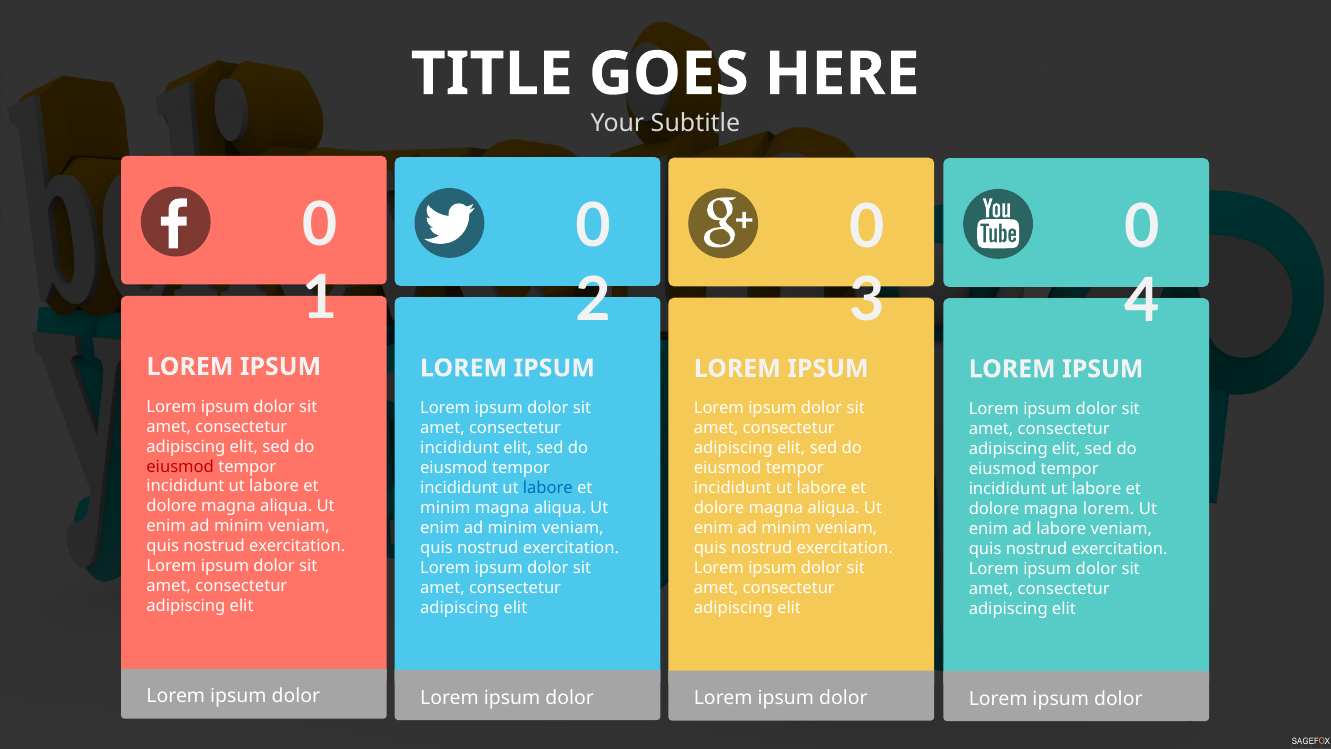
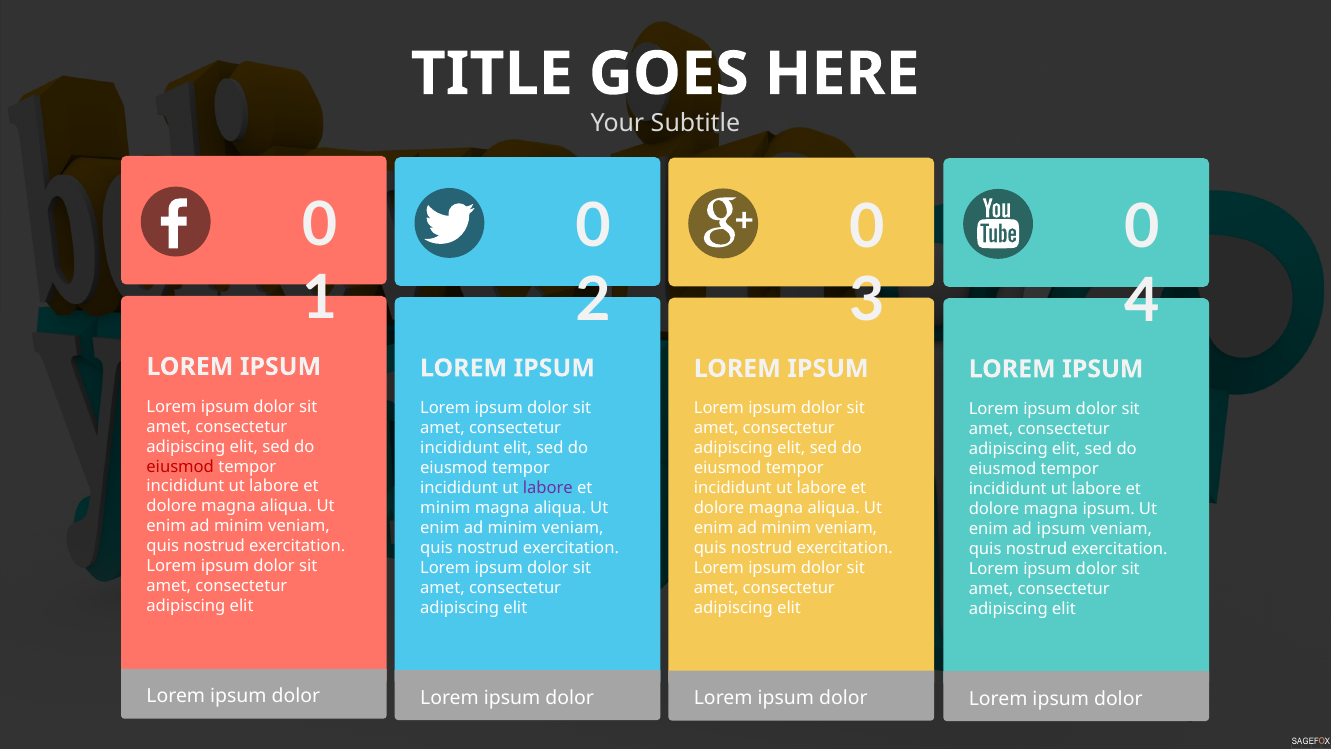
labore at (548, 488) colour: blue -> purple
magna lorem: lorem -> ipsum
ad labore: labore -> ipsum
